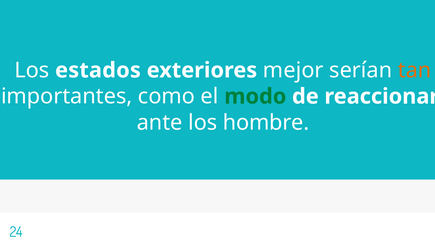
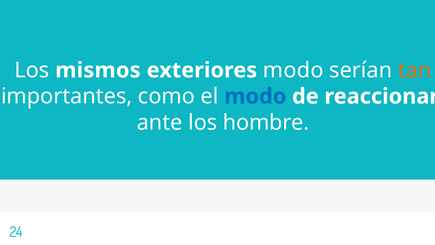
estados: estados -> mismos
exteriores mejor: mejor -> modo
modo at (255, 96) colour: green -> blue
